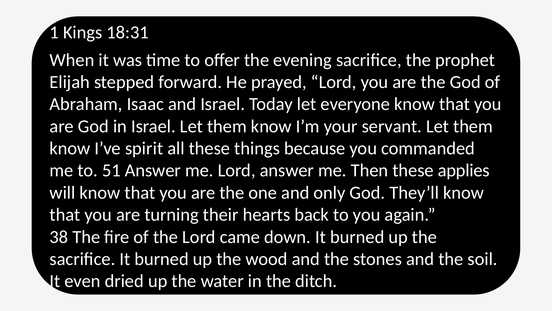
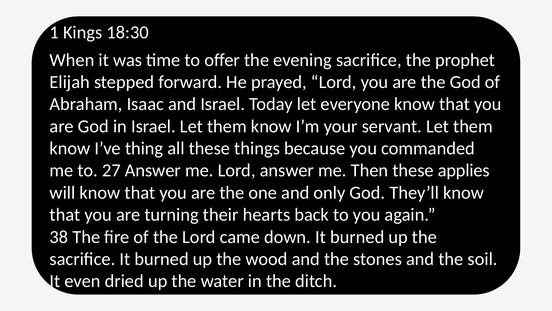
18:31: 18:31 -> 18:30
spirit: spirit -> thing
51: 51 -> 27
